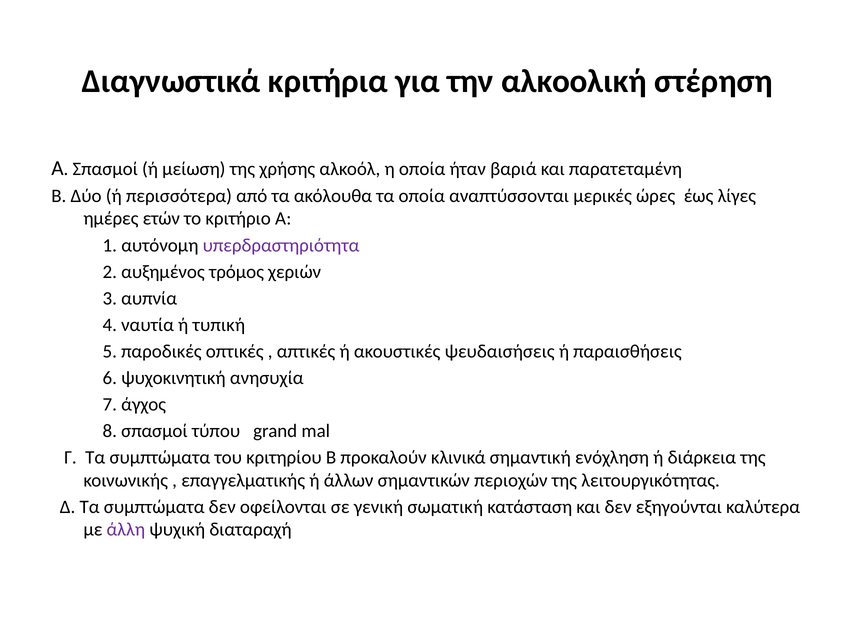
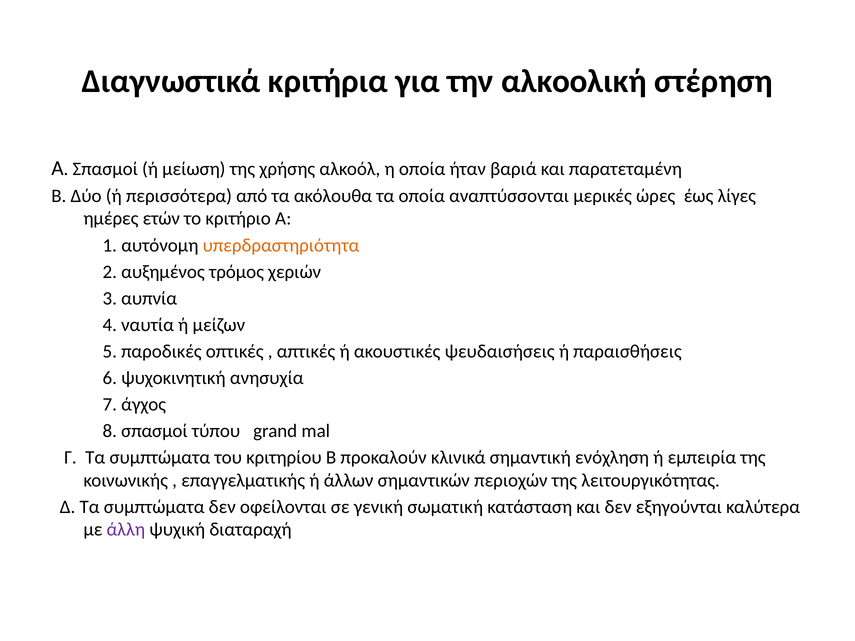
υπερδραστηριότητα colour: purple -> orange
τυπική: τυπική -> μείζων
διάρκεια: διάρκεια -> εμπειρία
